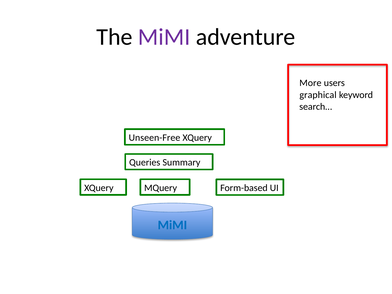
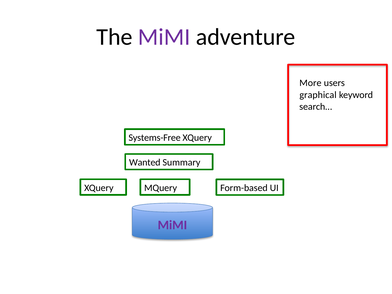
Unseen-Free: Unseen-Free -> Systems-Free
Queries: Queries -> Wanted
MiMI at (172, 225) colour: blue -> purple
